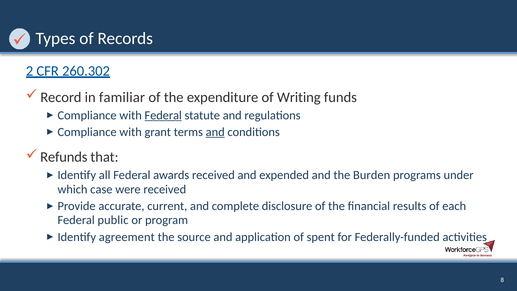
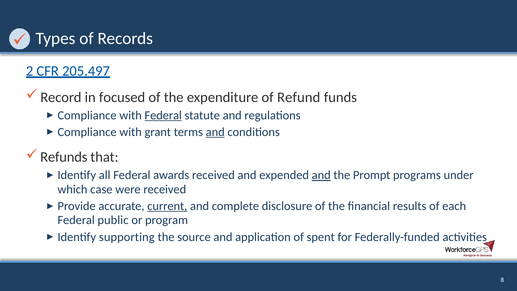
260.302: 260.302 -> 205.497
familiar: familiar -> focused
Writing: Writing -> Refund
and at (321, 175) underline: none -> present
Burden: Burden -> Prompt
current underline: none -> present
agreement: agreement -> supporting
